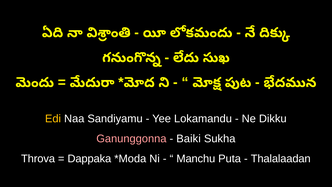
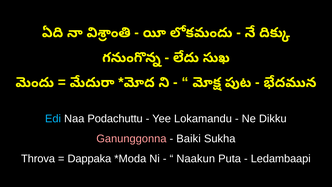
Edi colour: yellow -> light blue
Sandiyamu: Sandiyamu -> Podachuttu
Manchu: Manchu -> Naakun
Thalalaadan: Thalalaadan -> Ledambaapi
